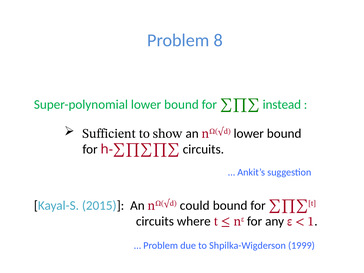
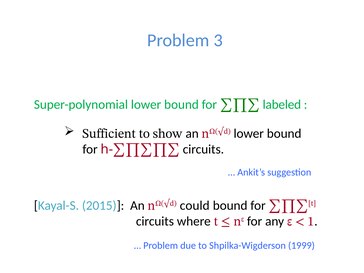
8: 8 -> 3
instead: instead -> labeled
